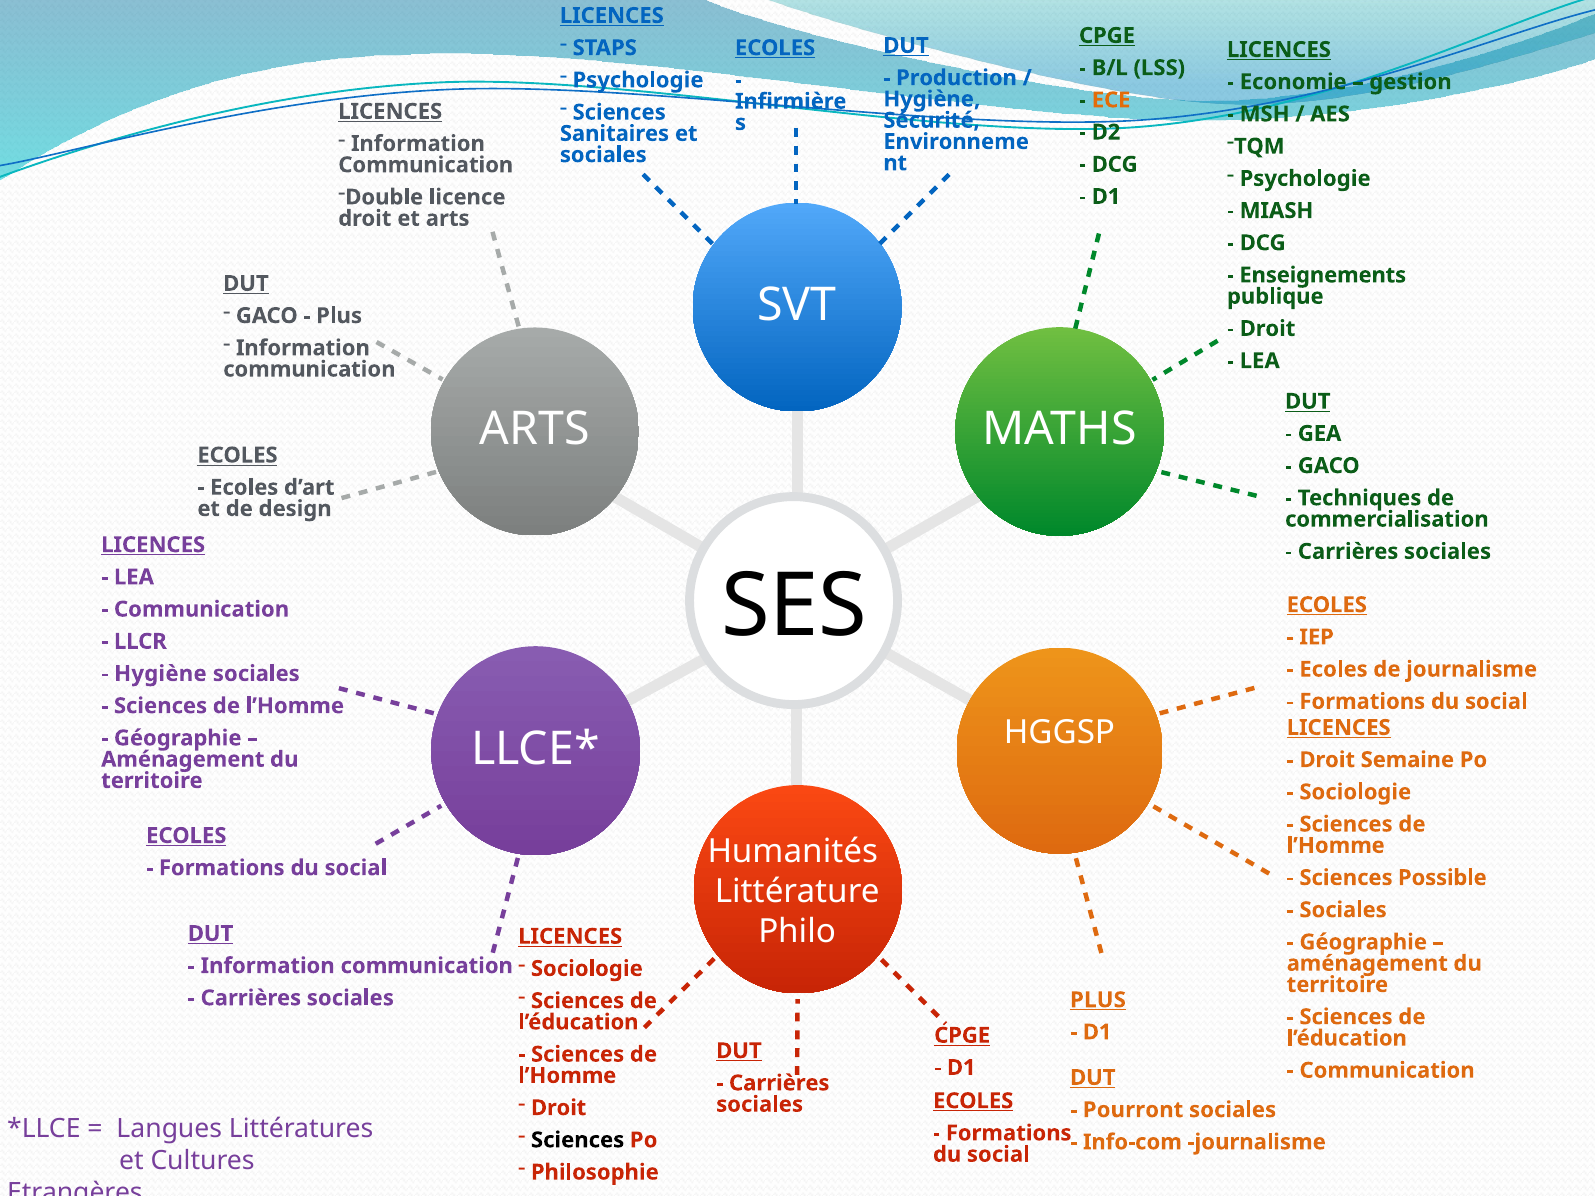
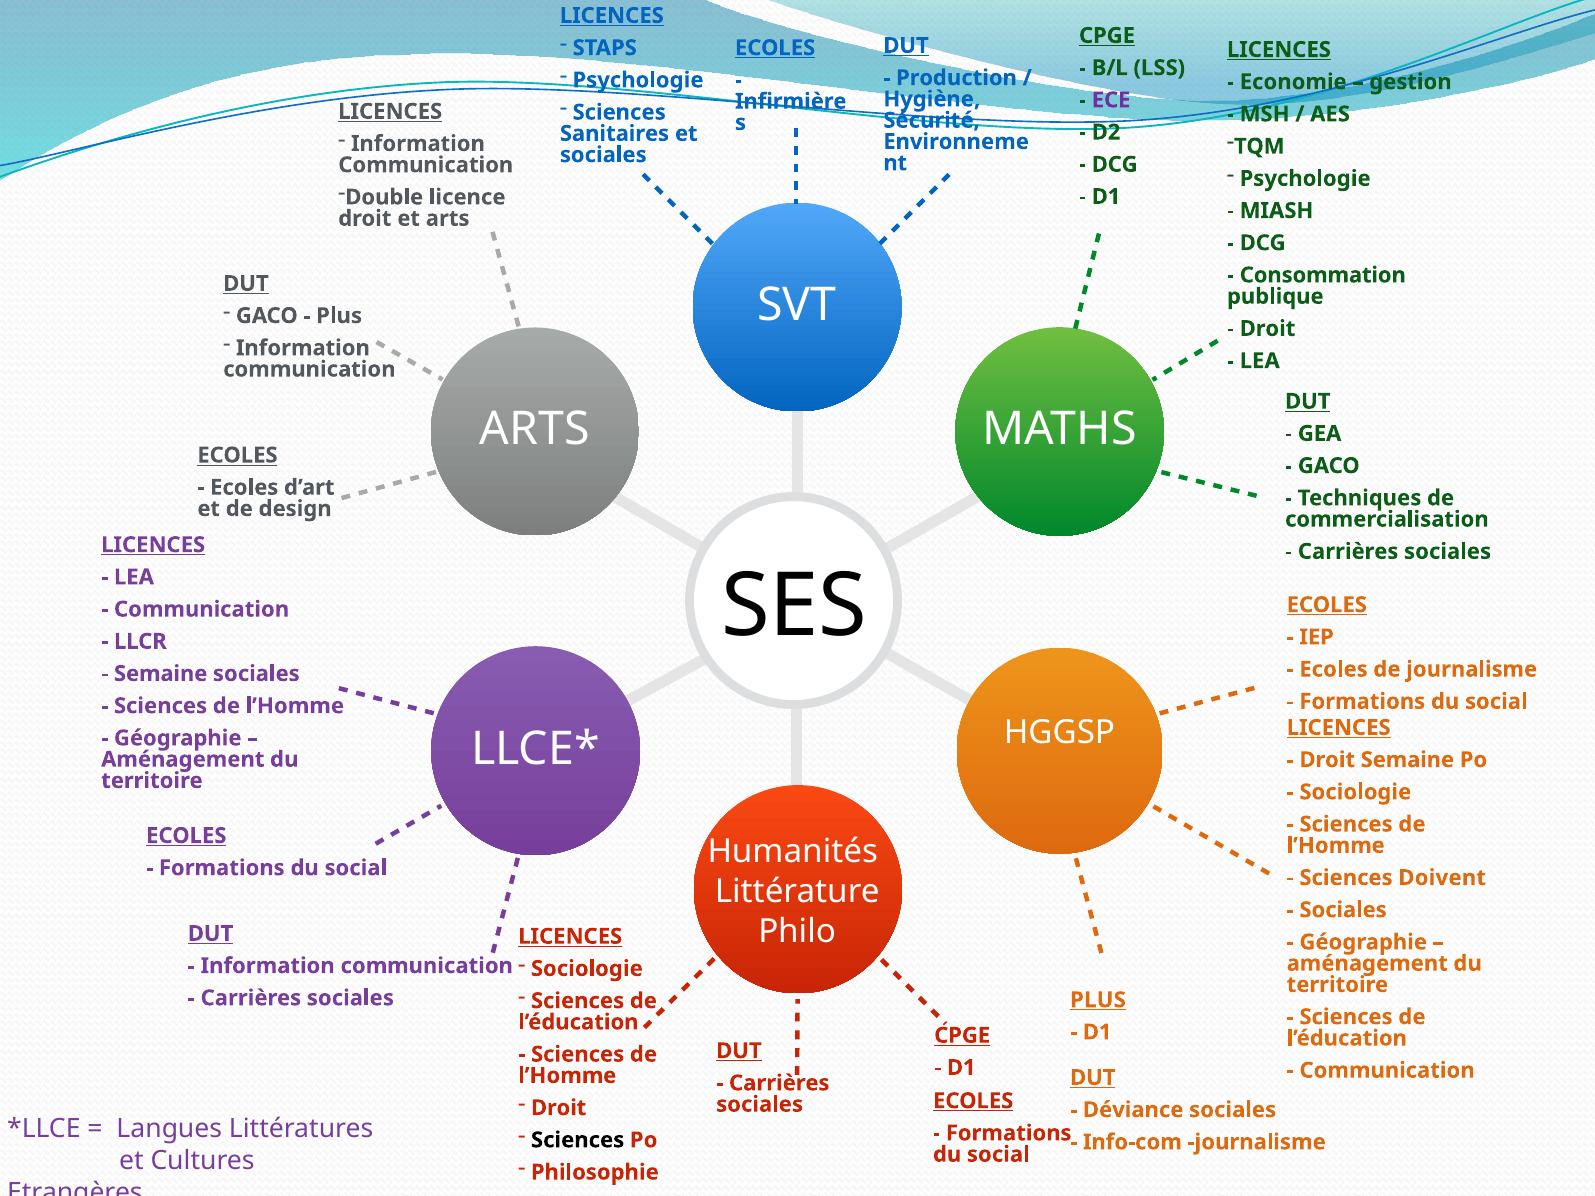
ECE colour: orange -> purple
Enseignements: Enseignements -> Consommation
Hygiène at (160, 674): Hygiène -> Semaine
Possible: Possible -> Doivent
Pourront: Pourront -> Déviance
